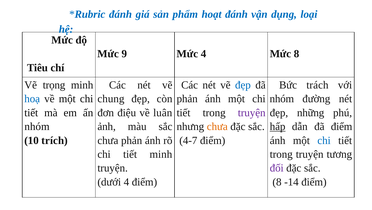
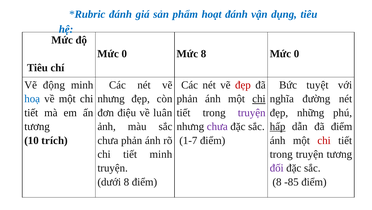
dụng loại: loại -> tiêu
9 at (124, 54): 9 -> 0
Mức 4: 4 -> 8
8 at (297, 54): 8 -> 0
trọng: trọng -> động
đẹp at (243, 85) colour: blue -> red
trách: trách -> tuyệt
chung at (111, 99): chung -> nhưng
chi at (259, 99) underline: none -> present
nhóm at (282, 99): nhóm -> nghĩa
nhóm at (37, 126): nhóm -> tương
chưa at (217, 126) colour: orange -> purple
4-7: 4-7 -> 1-7
chi at (324, 140) colour: blue -> red
dưới 4: 4 -> 8
-14: -14 -> -85
